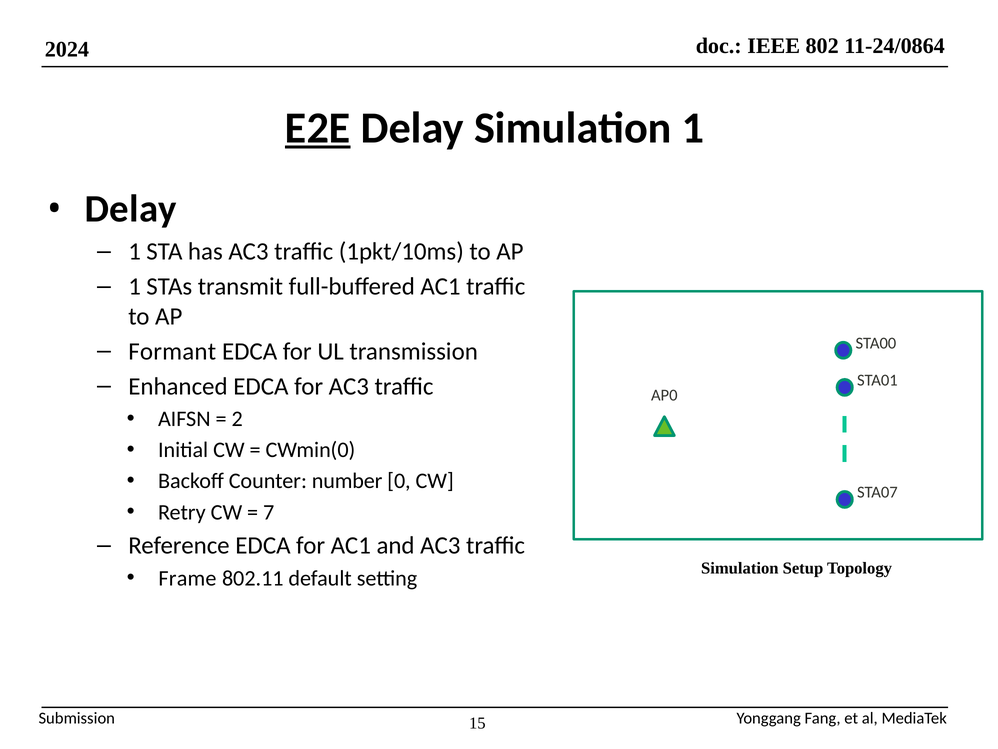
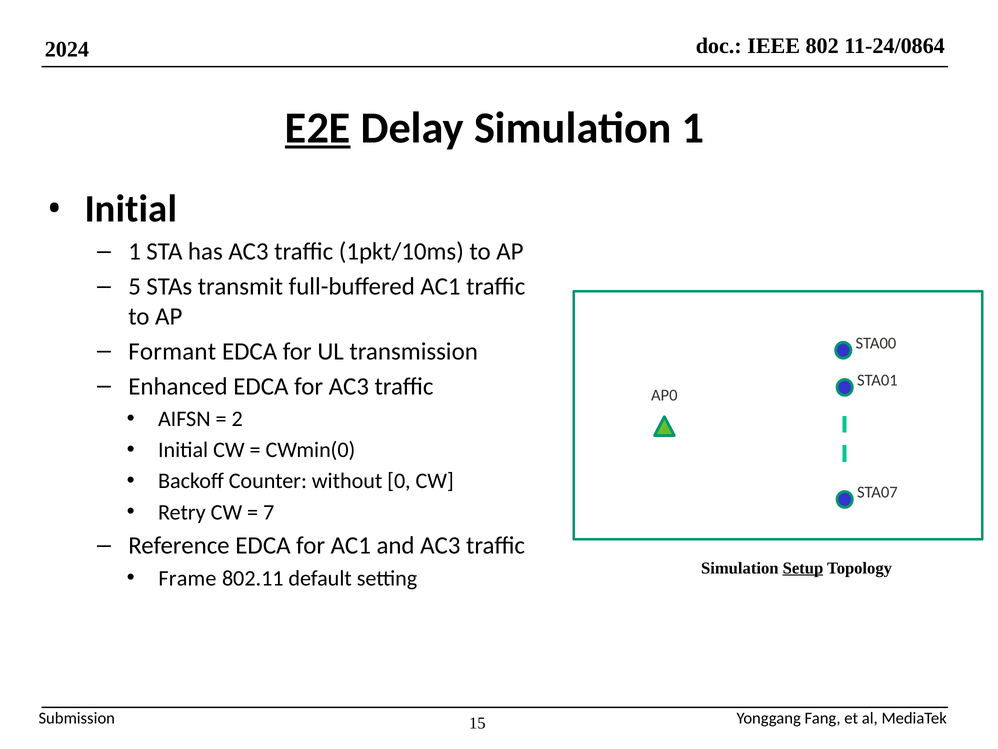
Delay at (131, 209): Delay -> Initial
1 at (135, 286): 1 -> 5
number: number -> without
Setup underline: none -> present
